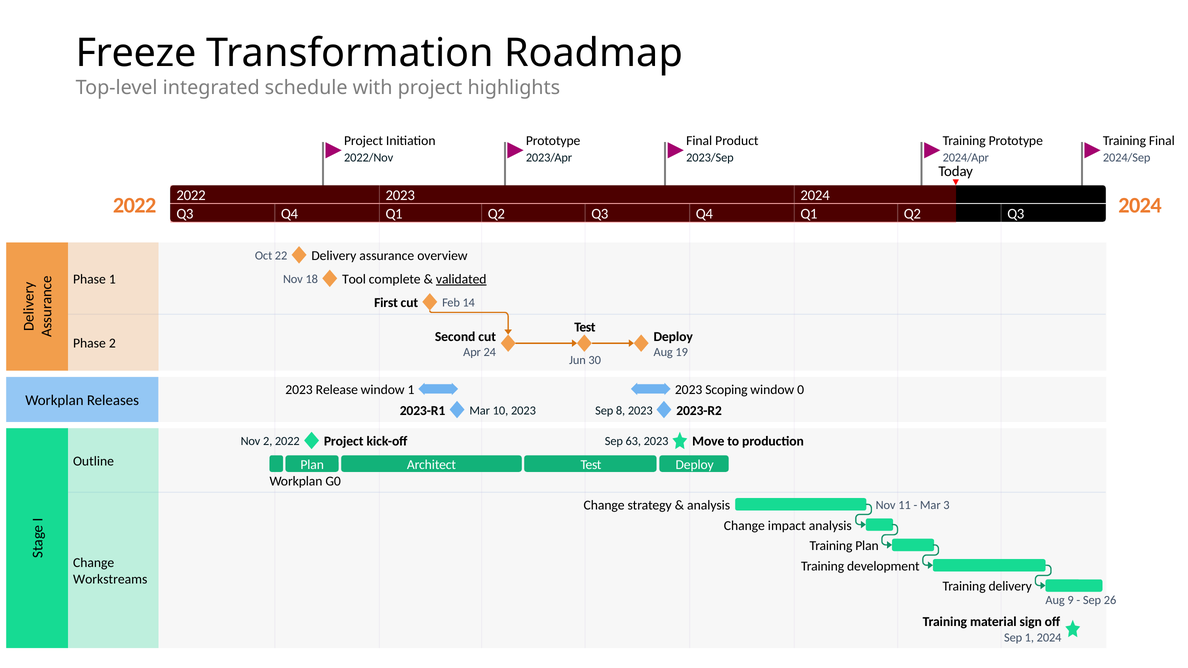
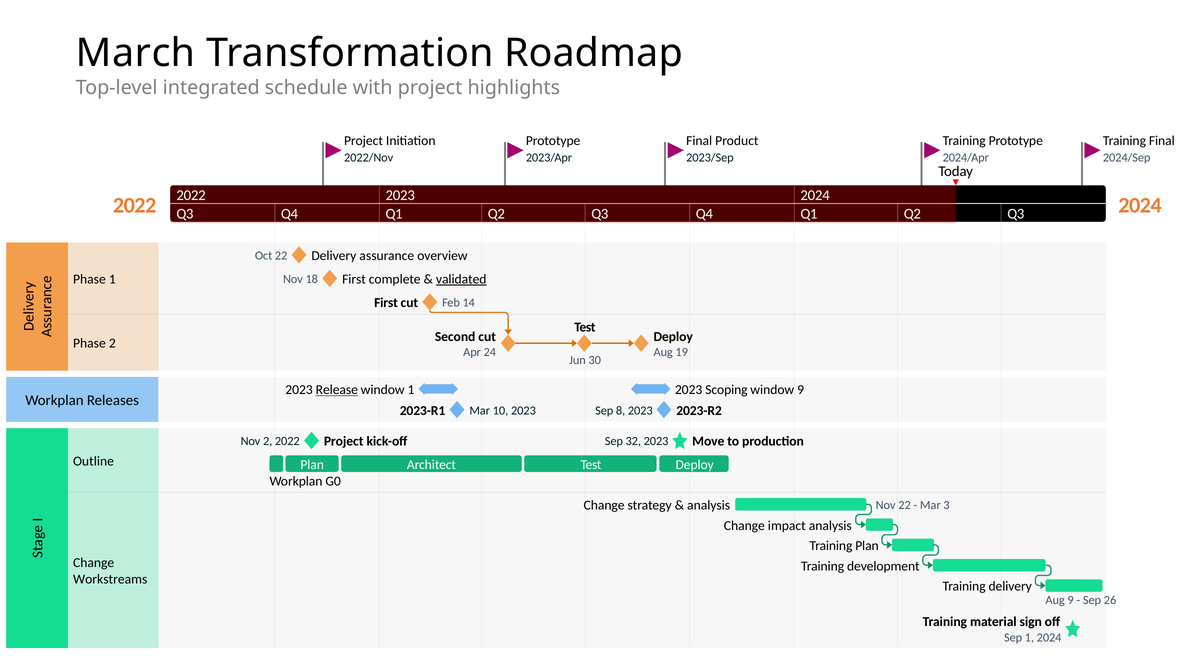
Freeze: Freeze -> March
18 Tool: Tool -> First
Release underline: none -> present
window 0: 0 -> 9
63: 63 -> 32
Nov 11: 11 -> 22
